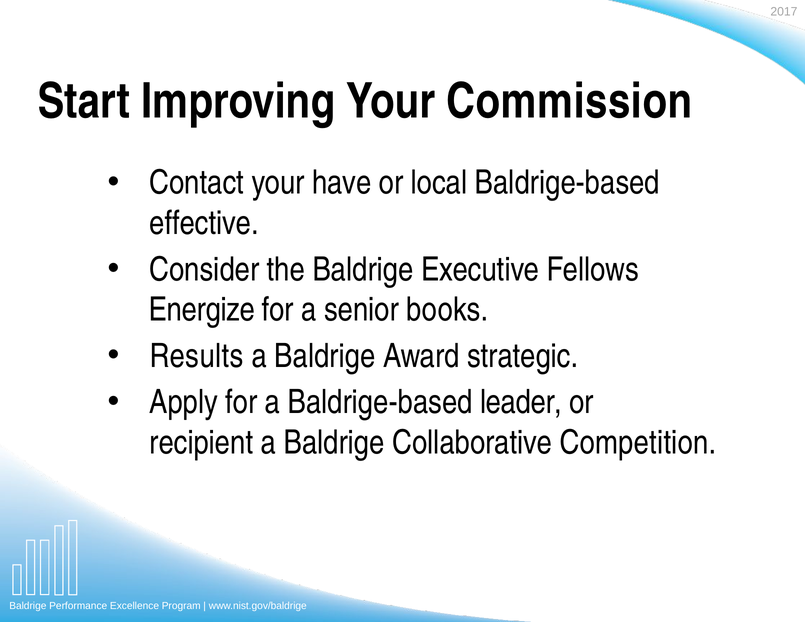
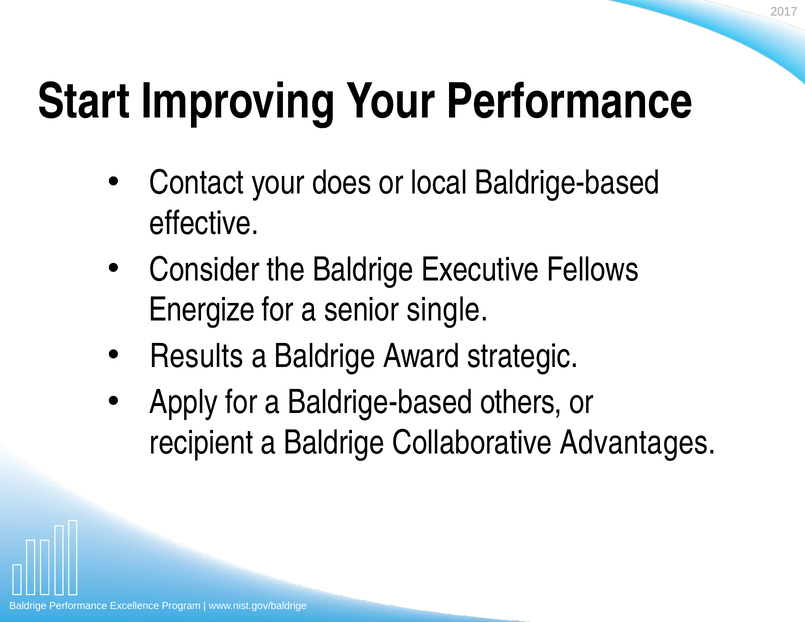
Your Commission: Commission -> Performance
have: have -> does
books: books -> single
leader: leader -> others
Competition: Competition -> Advantages
